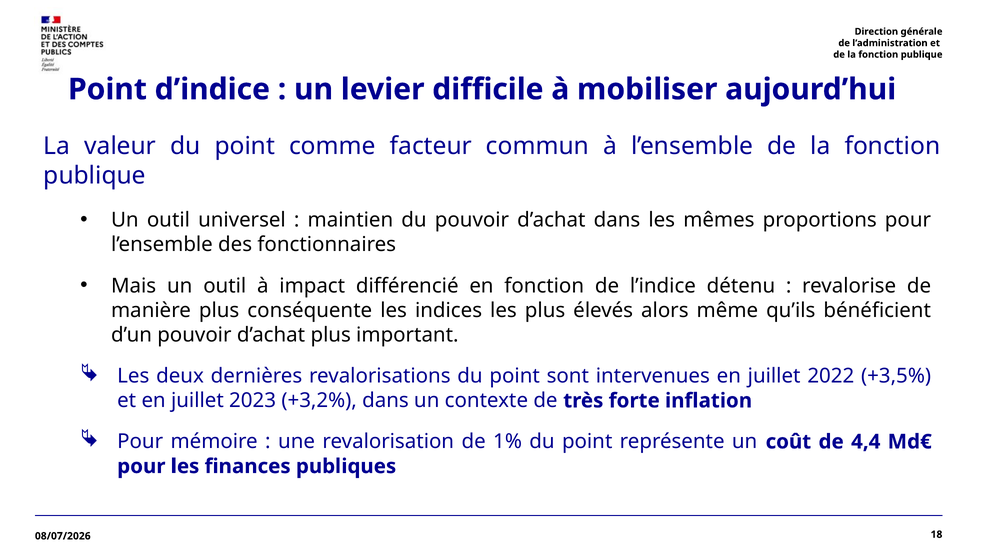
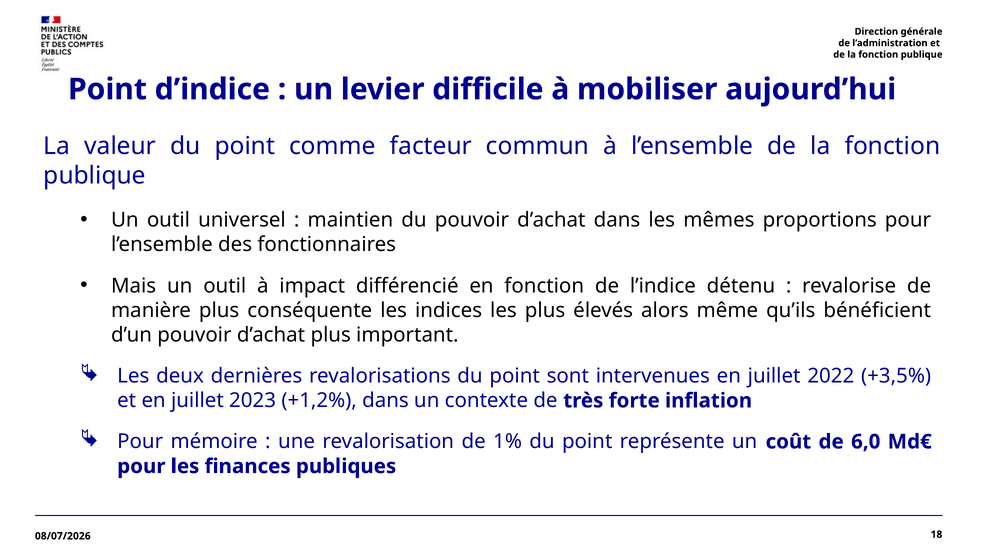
+3,2%: +3,2% -> +1,2%
4,4: 4,4 -> 6,0
